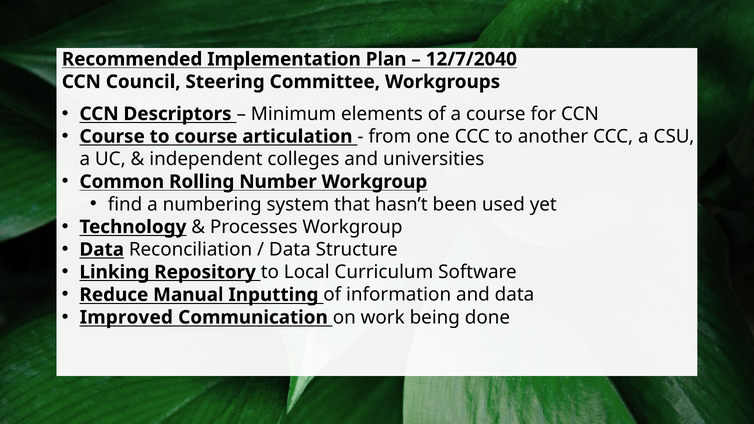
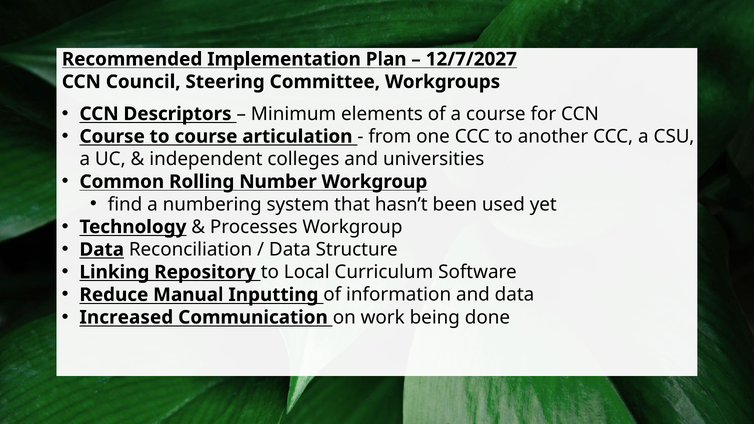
12/7/2040: 12/7/2040 -> 12/7/2027
Improved: Improved -> Increased
